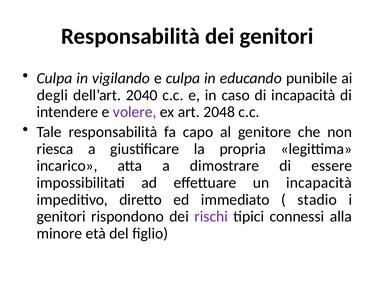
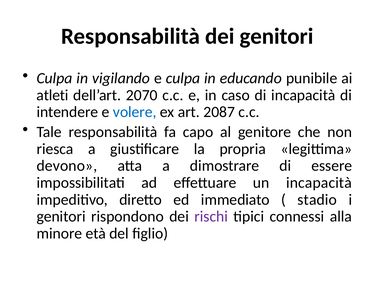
degli: degli -> atleti
2040: 2040 -> 2070
volere colour: purple -> blue
2048: 2048 -> 2087
incarico: incarico -> devono
